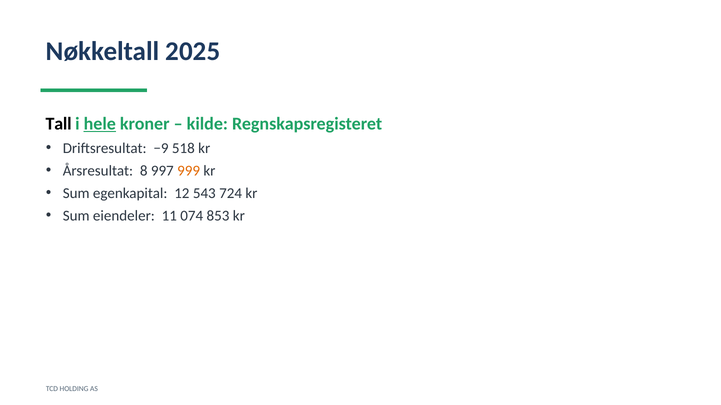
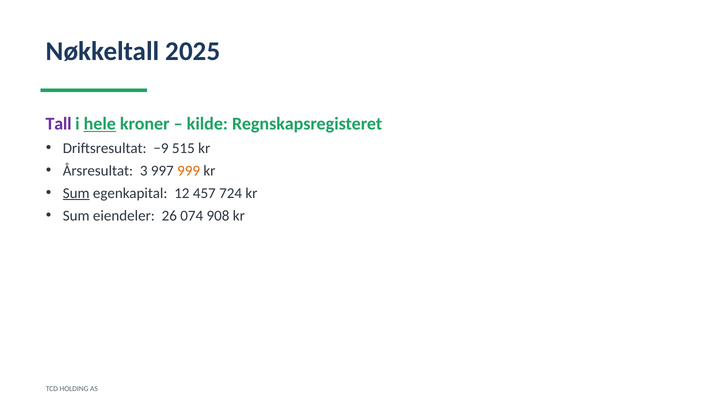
Tall colour: black -> purple
518: 518 -> 515
8: 8 -> 3
Sum at (76, 193) underline: none -> present
543: 543 -> 457
11: 11 -> 26
853: 853 -> 908
